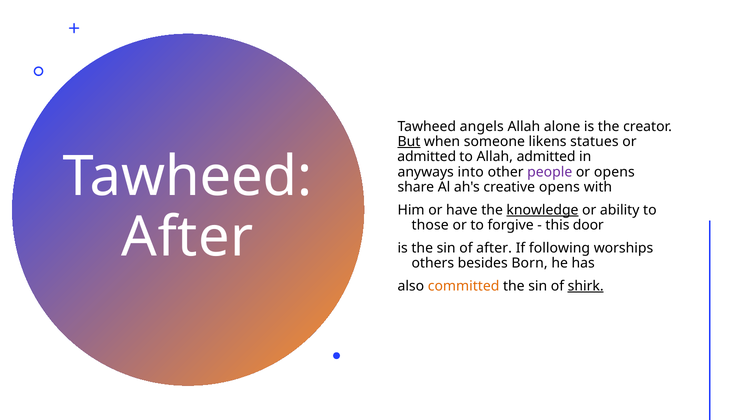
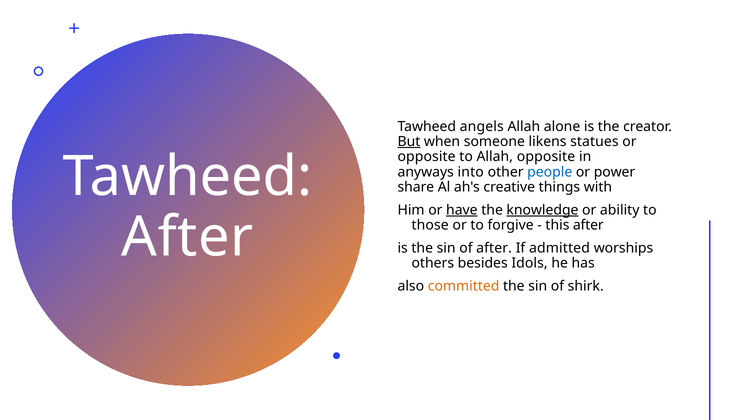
admitted at (427, 157): admitted -> opposite
Allah admitted: admitted -> opposite
people colour: purple -> blue
or opens: opens -> power
creative opens: opens -> things
have underline: none -> present
this door: door -> after
following: following -> admitted
Born: Born -> Idols
shirk underline: present -> none
